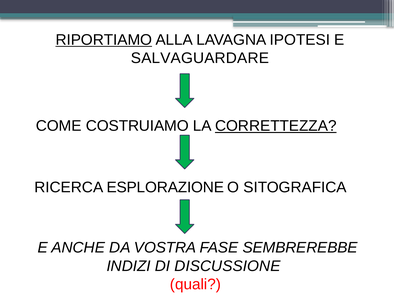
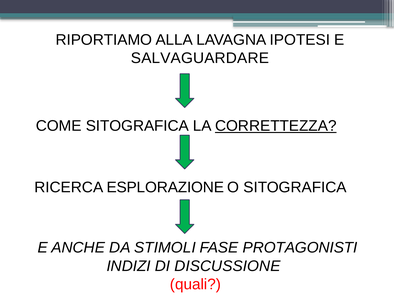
RIPORTIAMO underline: present -> none
COME COSTRUIAMO: COSTRUIAMO -> SITOGRAFICA
VOSTRA: VOSTRA -> STIMOLI
SEMBREREBBE: SEMBREREBBE -> PROTAGONISTI
